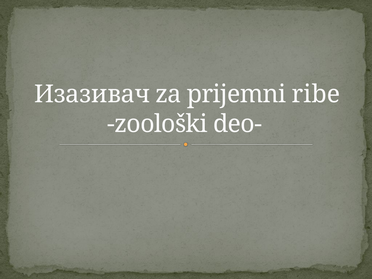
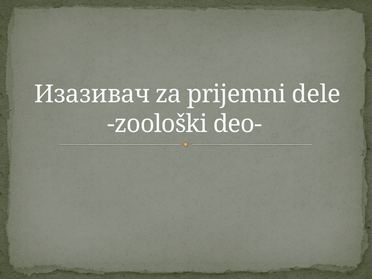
ribe: ribe -> dele
